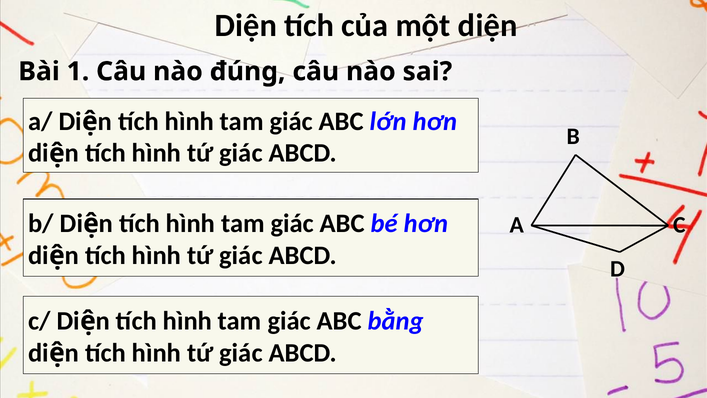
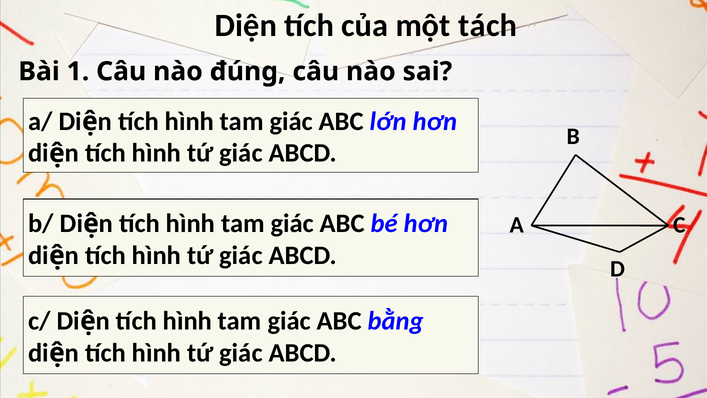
một diện: diện -> tách
